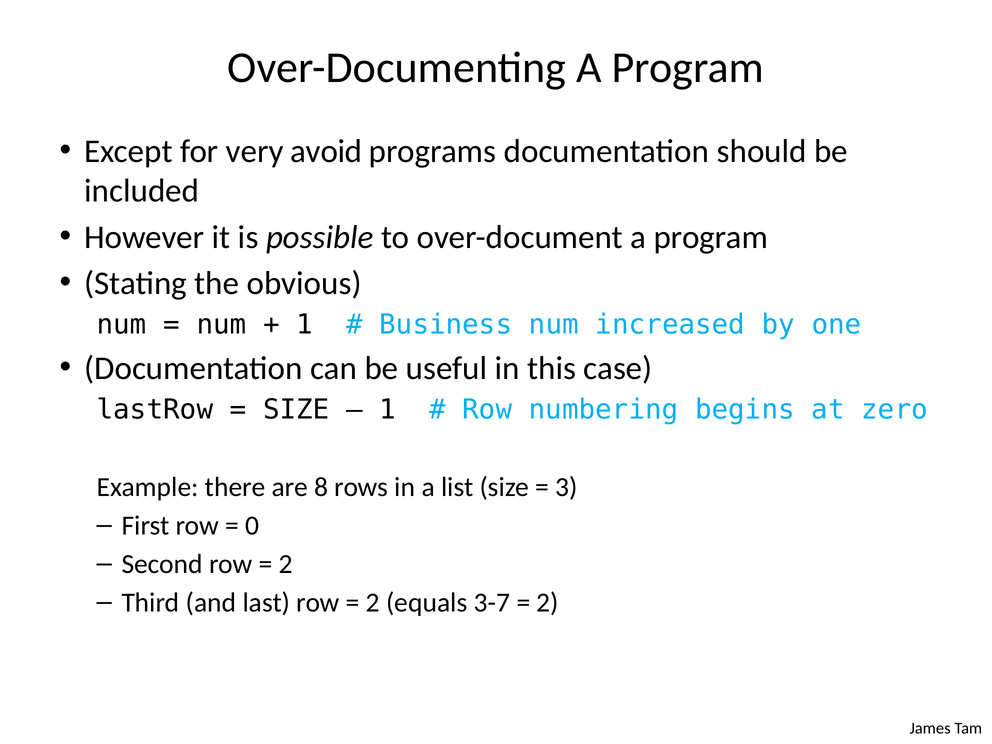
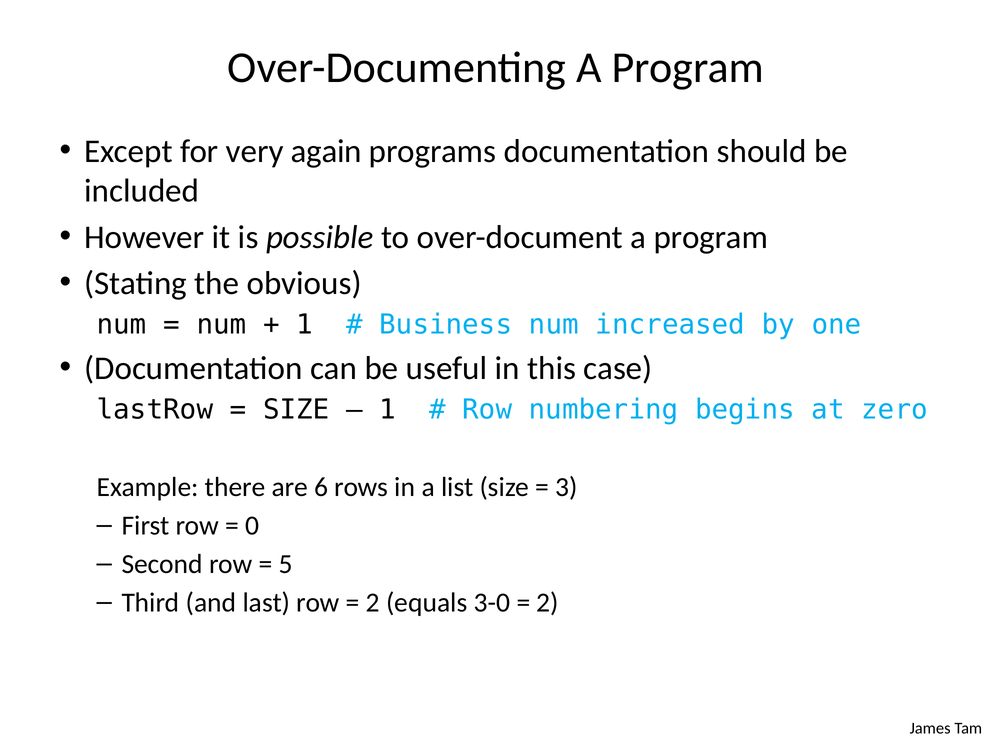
avoid: avoid -> again
8: 8 -> 6
2 at (286, 564): 2 -> 5
3-7: 3-7 -> 3-0
